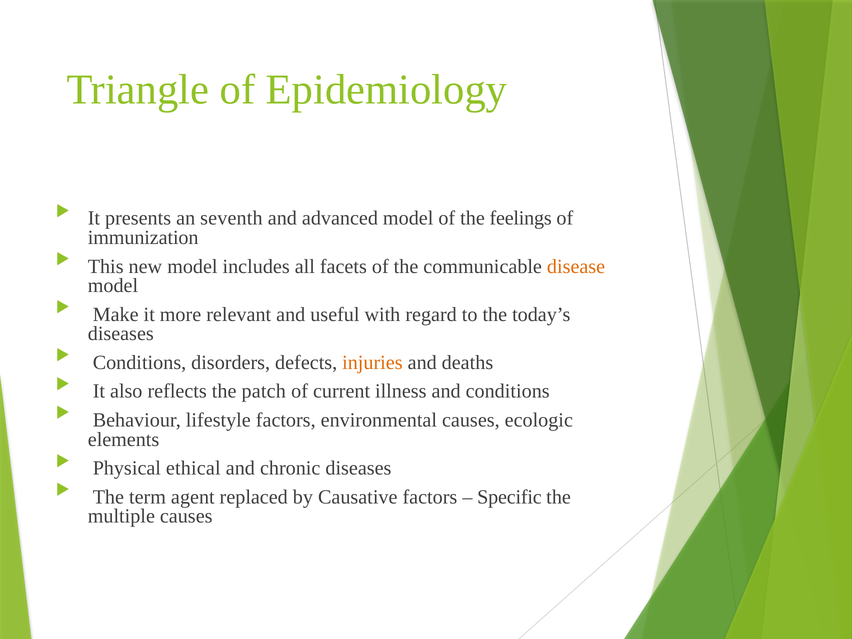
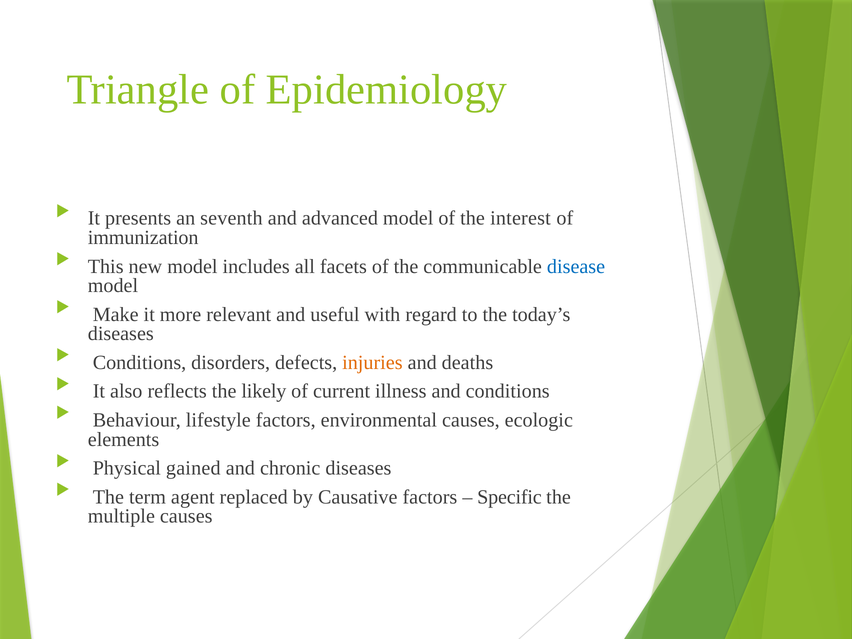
feelings: feelings -> interest
disease colour: orange -> blue
patch: patch -> likely
ethical: ethical -> gained
